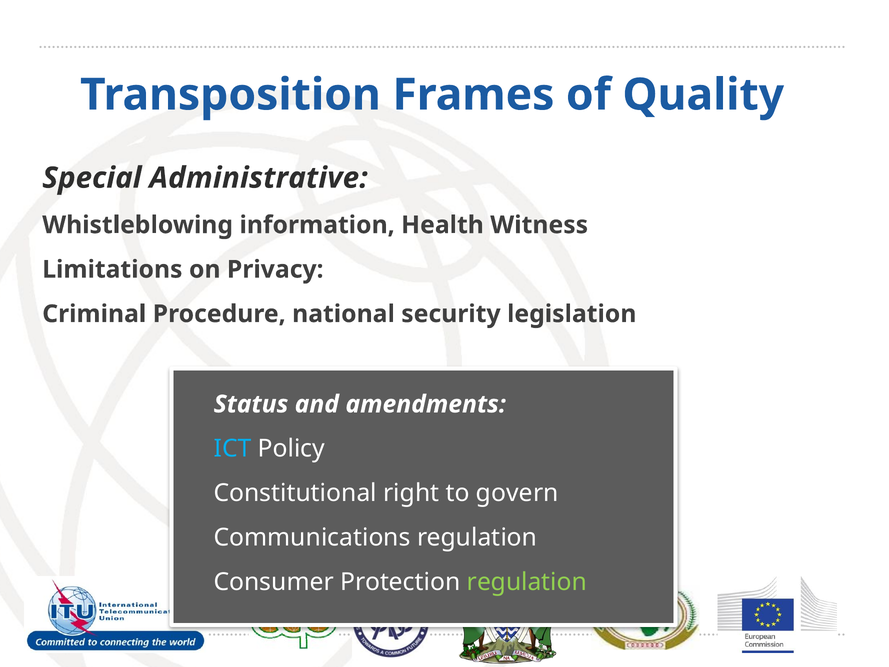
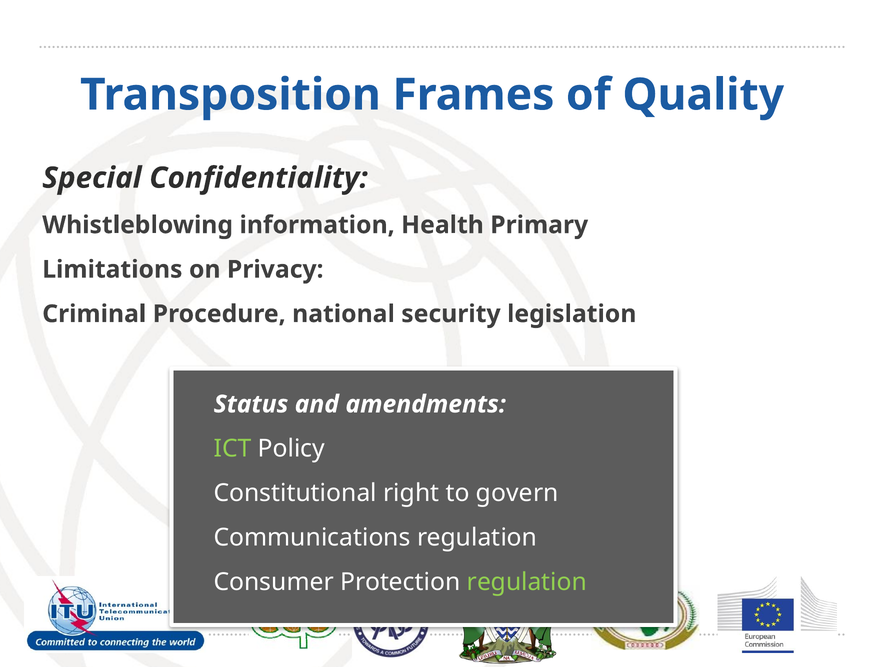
Administrative: Administrative -> Confidentiality
Witness: Witness -> Primary
ICT colour: light blue -> light green
